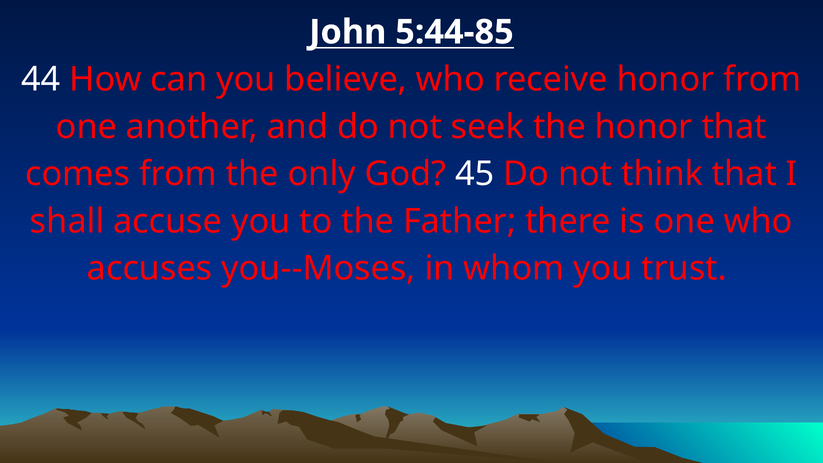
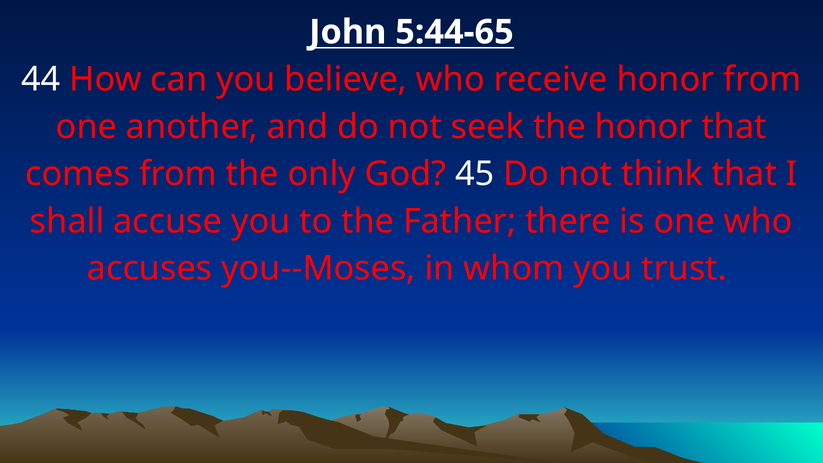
5:44-85: 5:44-85 -> 5:44-65
